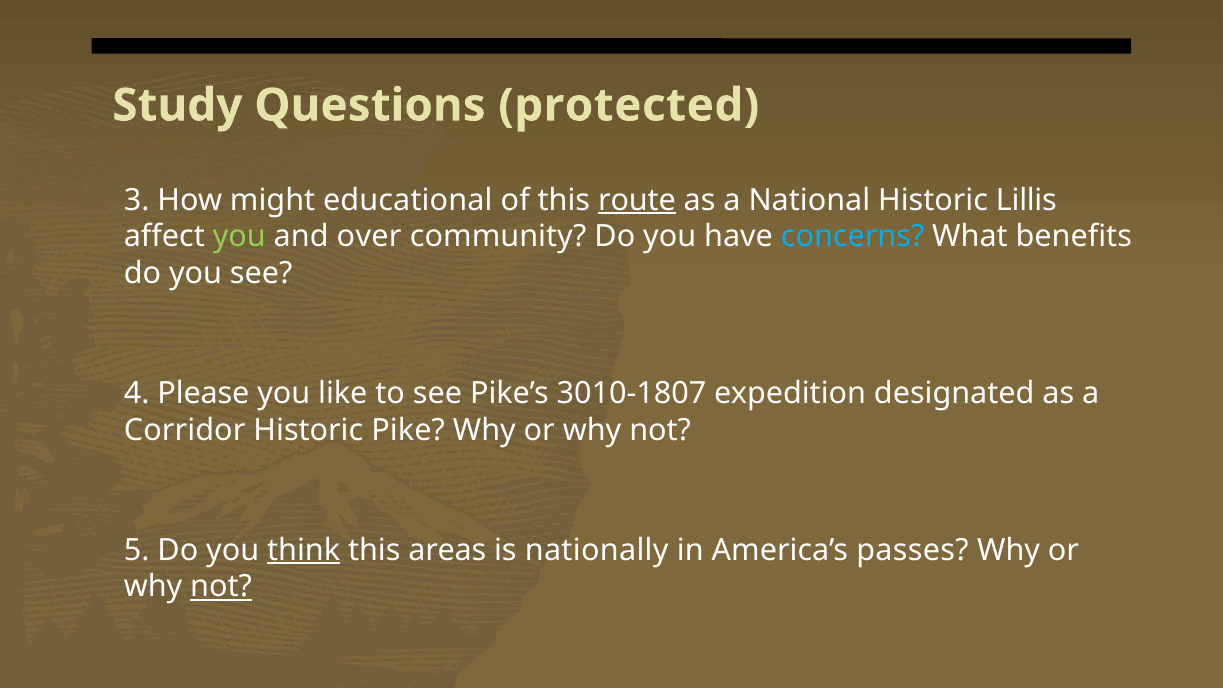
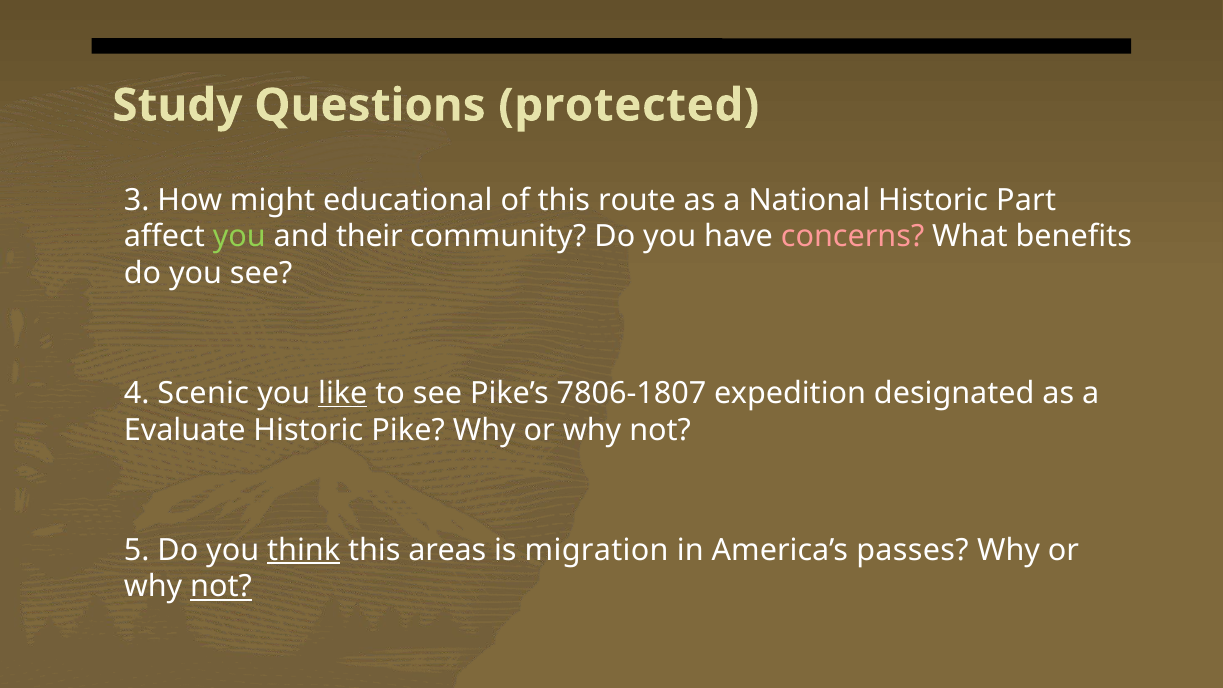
route underline: present -> none
Lillis: Lillis -> Part
over: over -> their
concerns colour: light blue -> pink
Please: Please -> Scenic
like underline: none -> present
3010-1807: 3010-1807 -> 7806-1807
Corridor: Corridor -> Evaluate
nationally: nationally -> migration
